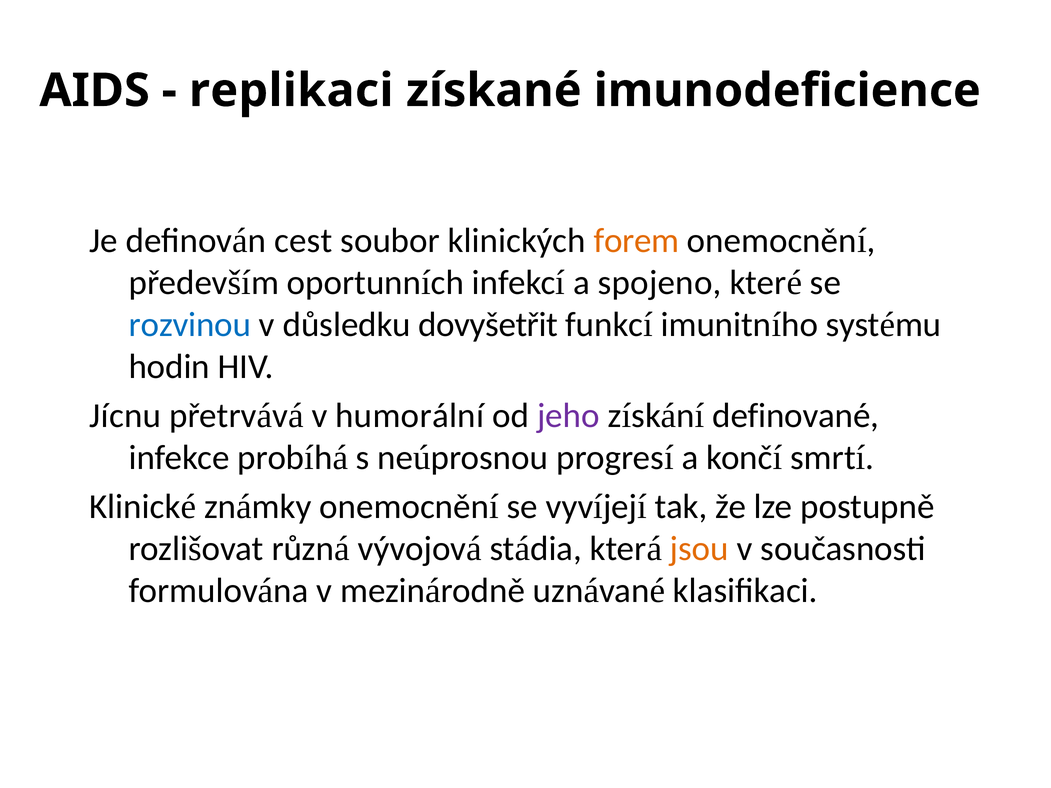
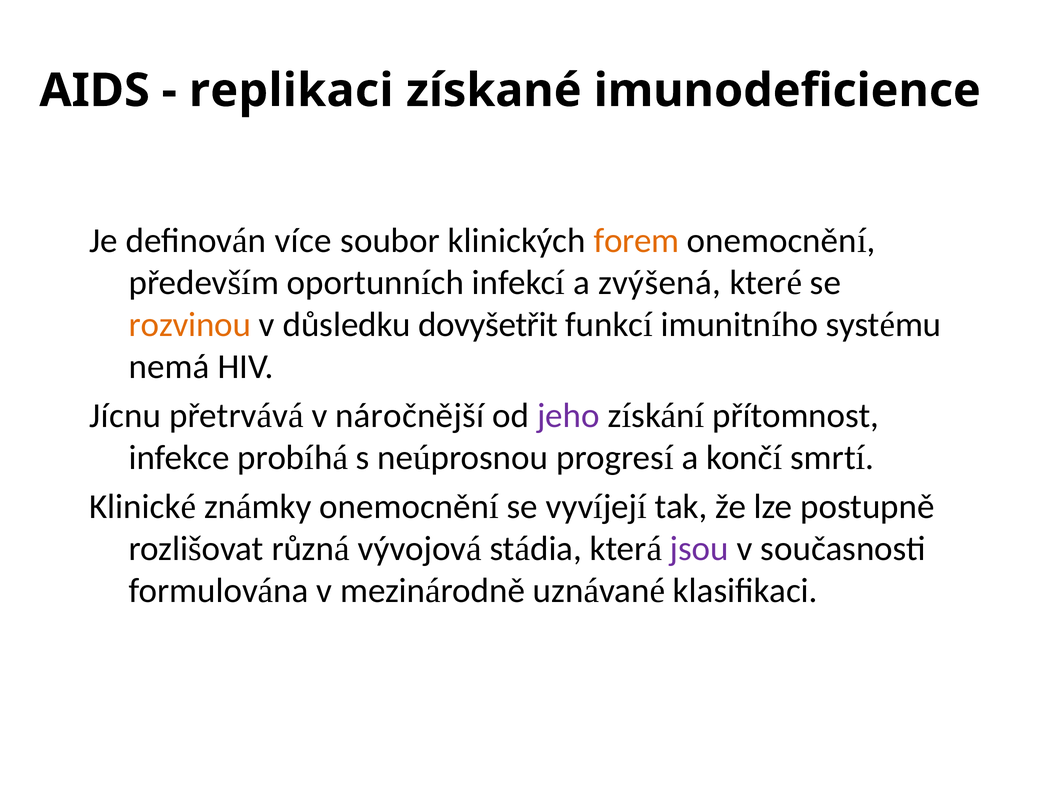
cest: cest -> více
spojeno: spojeno -> zvýšená
rozvinou colour: blue -> orange
hodin: hodin -> nemá
humorální: humorální -> náročnější
definované: definované -> přítomnost
jsou colour: orange -> purple
